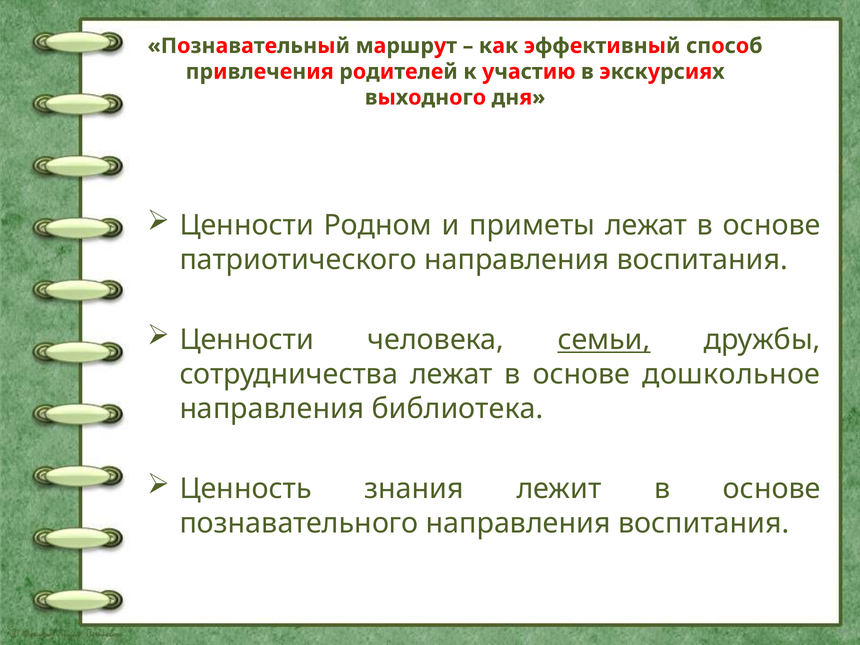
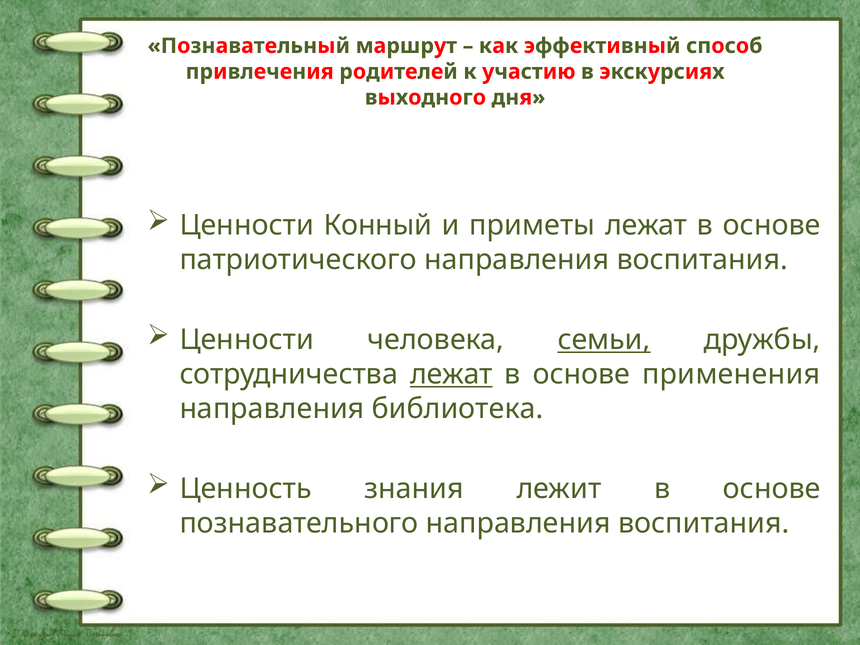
Родном: Родном -> Конный
лежат at (451, 374) underline: none -> present
дошкольное: дошкольное -> применения
